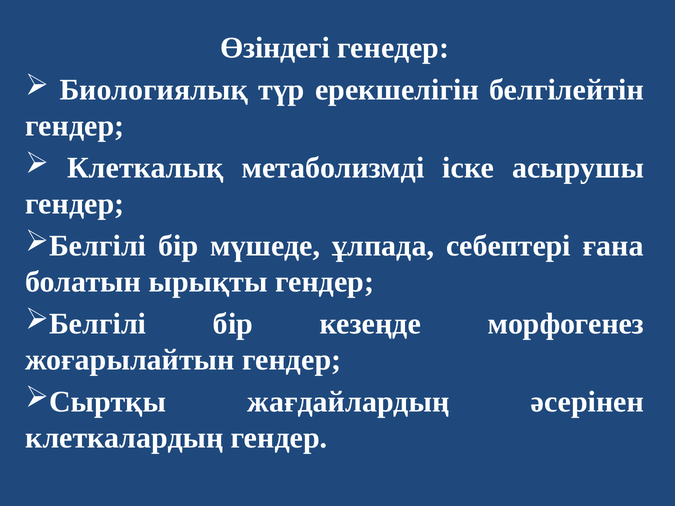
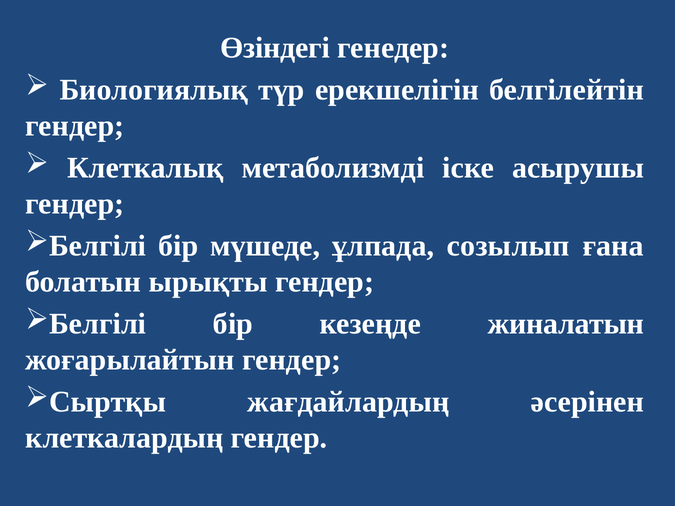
себептері: себептері -> созылып
морфогенез: морфогенез -> жиналатын
